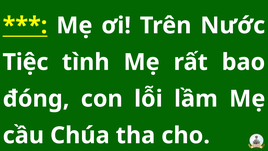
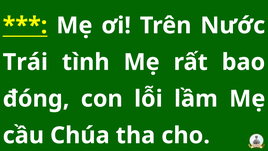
Tiệc: Tiệc -> Trái
